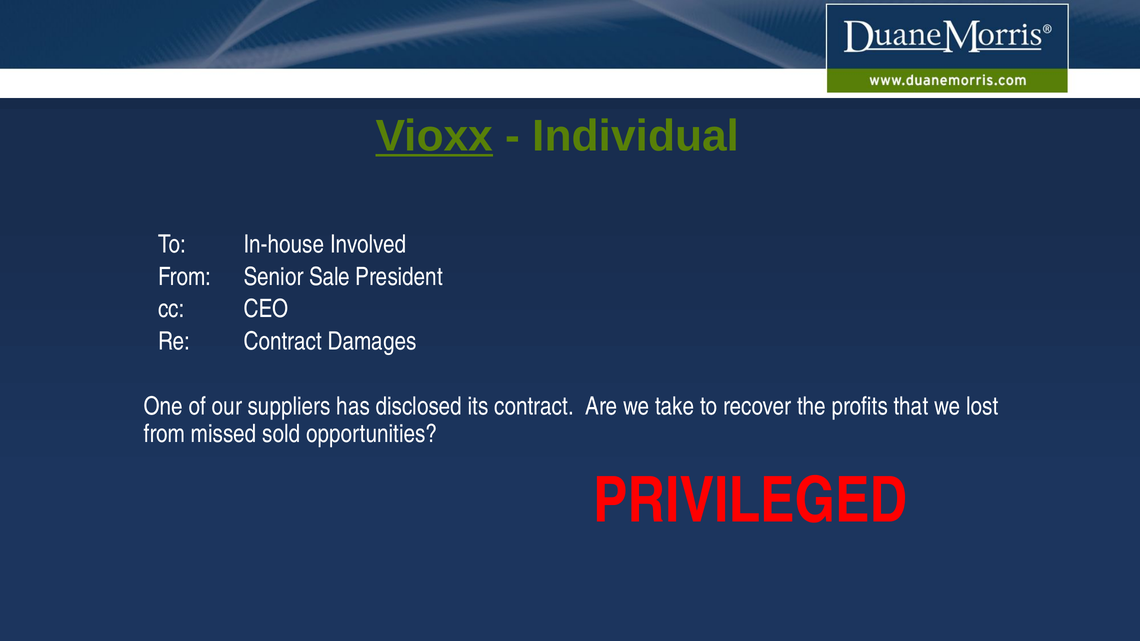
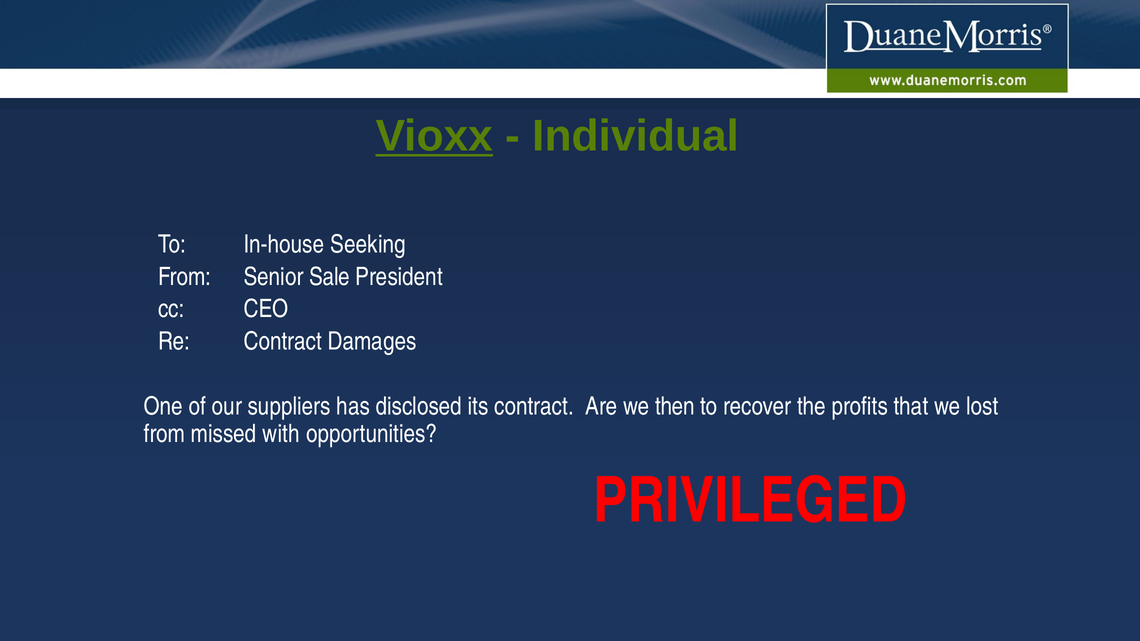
Involved: Involved -> Seeking
take: take -> then
sold: sold -> with
